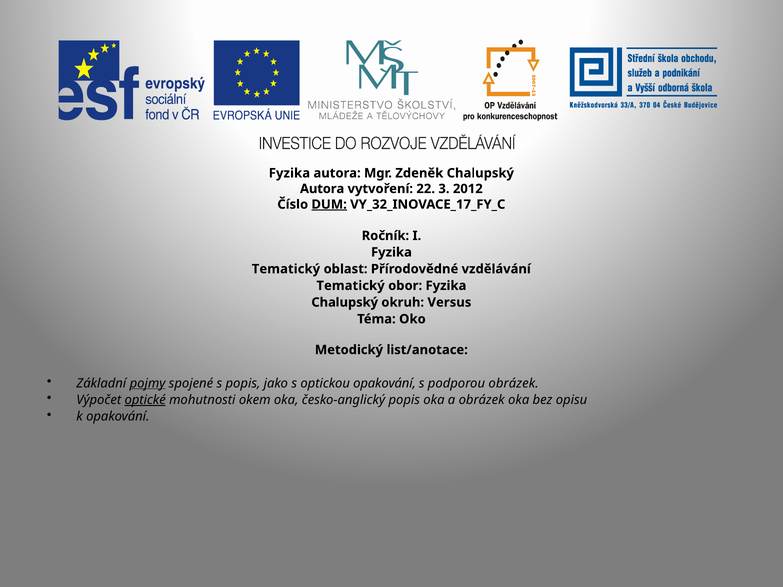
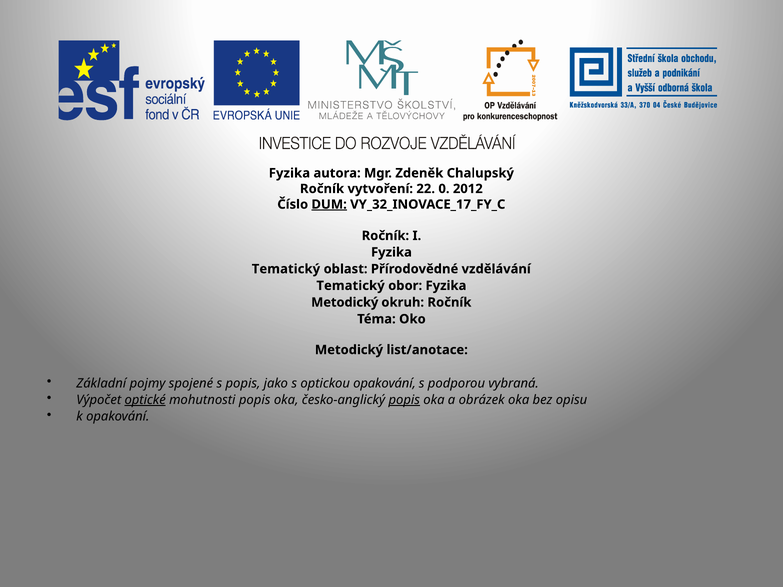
Autora at (322, 189): Autora -> Ročník
3: 3 -> 0
Chalupský at (345, 302): Chalupský -> Metodický
okruh Versus: Versus -> Ročník
pojmy underline: present -> none
podporou obrázek: obrázek -> vybraná
mohutnosti okem: okem -> popis
popis at (404, 400) underline: none -> present
